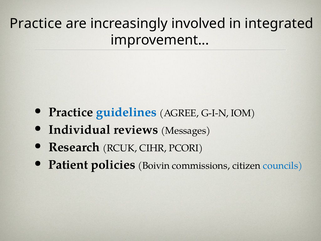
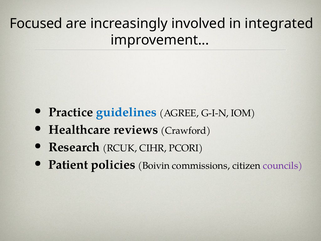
Practice at (36, 23): Practice -> Focused
Individual: Individual -> Healthcare
Messages: Messages -> Crawford
councils colour: blue -> purple
